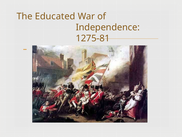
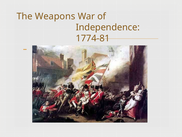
Educated: Educated -> Weapons
1275-81: 1275-81 -> 1774-81
